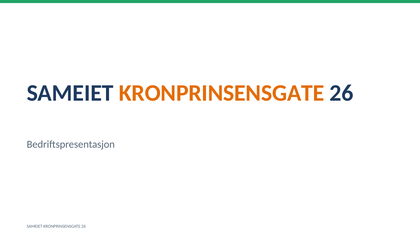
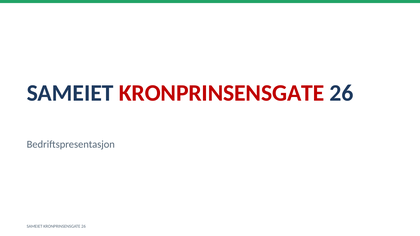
KRONPRINSENSGATE at (222, 93) colour: orange -> red
